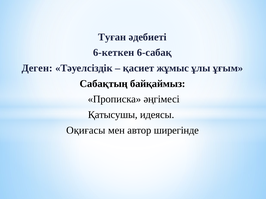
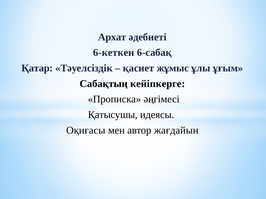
Туған: Туған -> Архат
Деген: Деген -> Қатар
байқаймыз: байқаймыз -> кейіпкерге
ширегінде: ширегінде -> жағдайын
